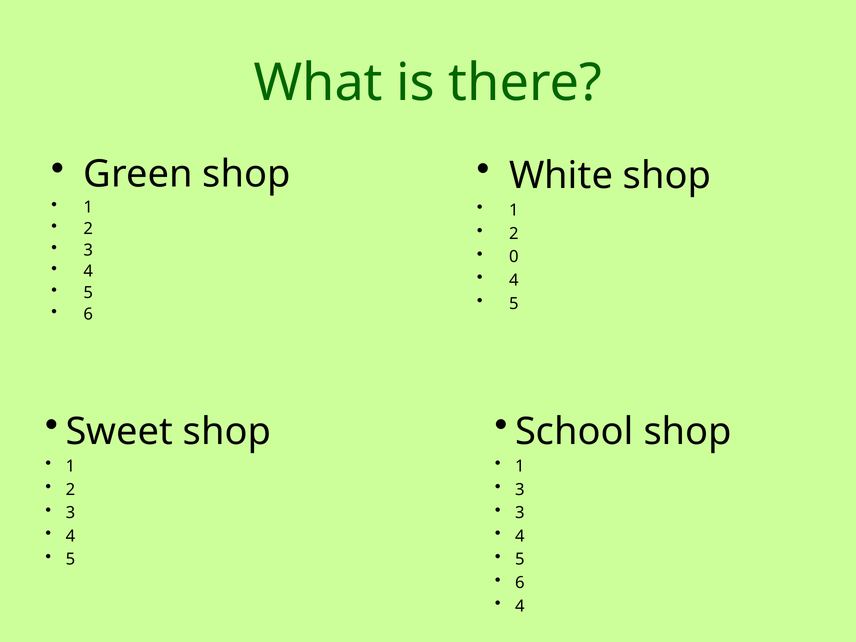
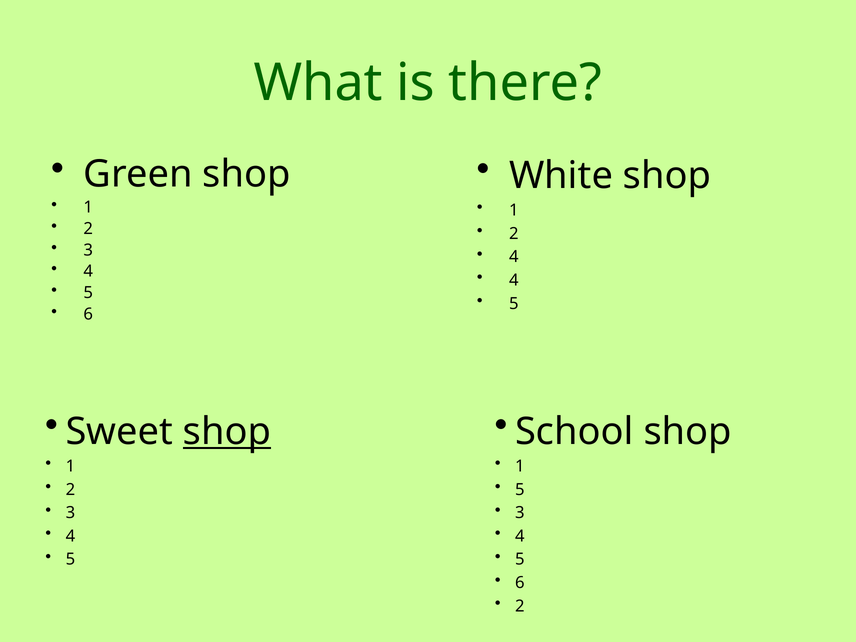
0 at (514, 257): 0 -> 4
shop at (227, 432) underline: none -> present
3 at (520, 490): 3 -> 5
4 at (520, 606): 4 -> 2
